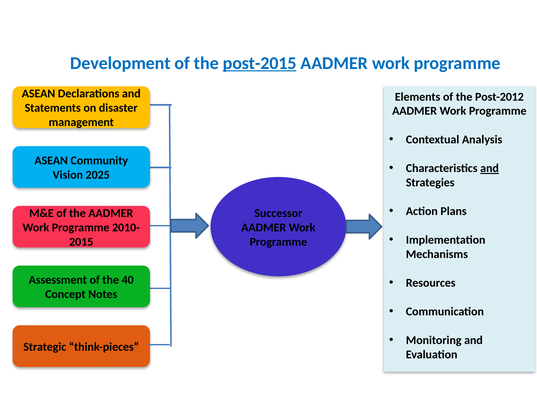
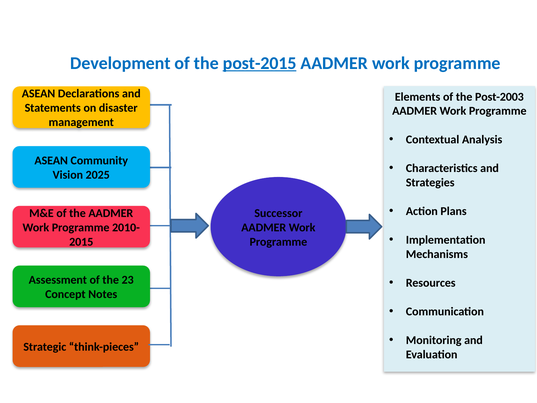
Post-2012: Post-2012 -> Post-2003
and at (490, 168) underline: present -> none
40: 40 -> 23
